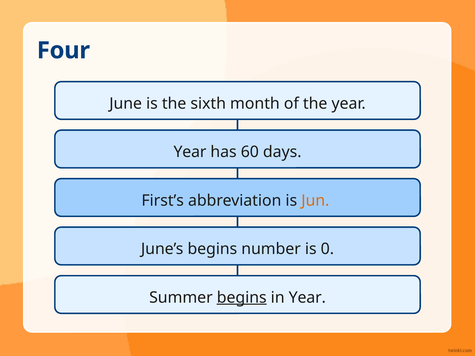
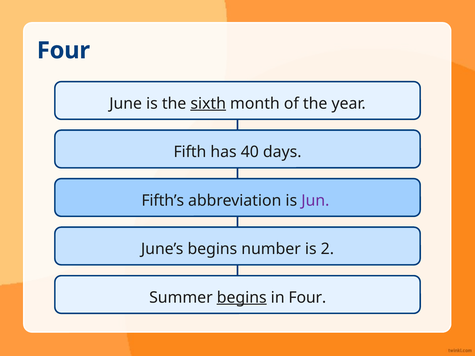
sixth underline: none -> present
Year at (190, 152): Year -> Fifth
60: 60 -> 40
First’s: First’s -> Fifth’s
Jun colour: orange -> purple
0: 0 -> 2
in Year: Year -> Four
